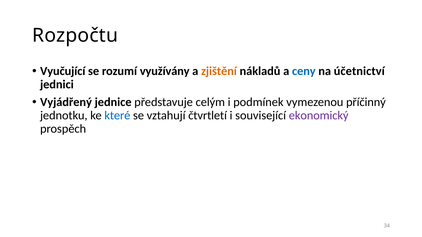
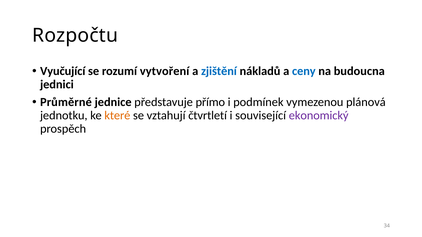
využívány: využívány -> vytvoření
zjištění colour: orange -> blue
účetnictví: účetnictví -> budoucna
Vyjádřený: Vyjádřený -> Průměrné
celým: celým -> přímo
příčinný: příčinný -> plánová
které colour: blue -> orange
